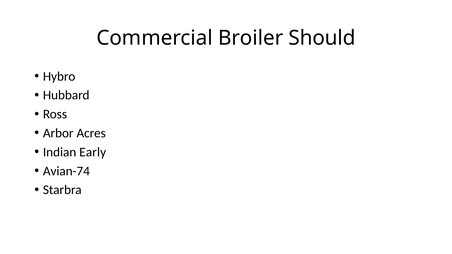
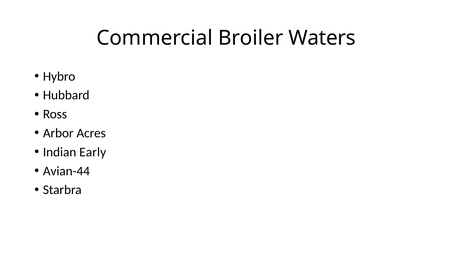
Should: Should -> Waters
Avian-74: Avian-74 -> Avian-44
